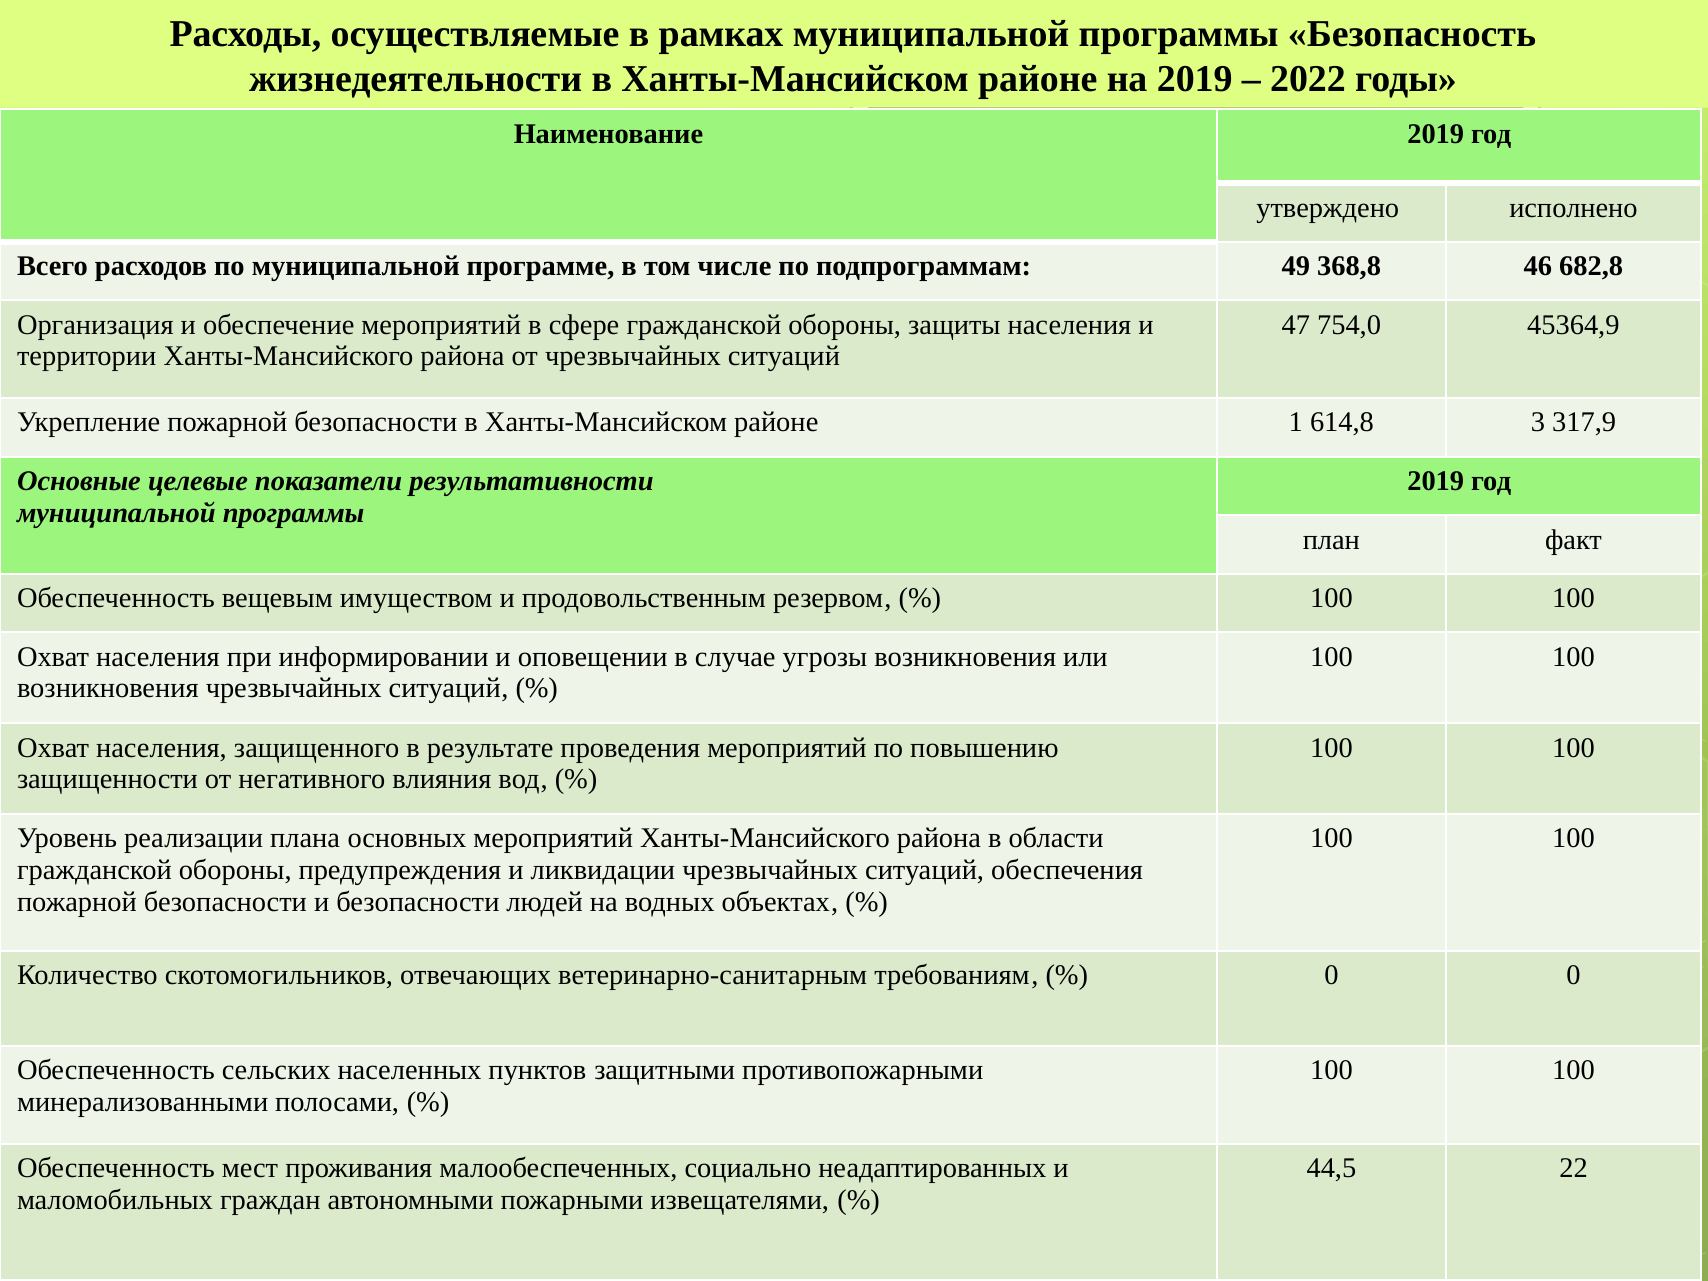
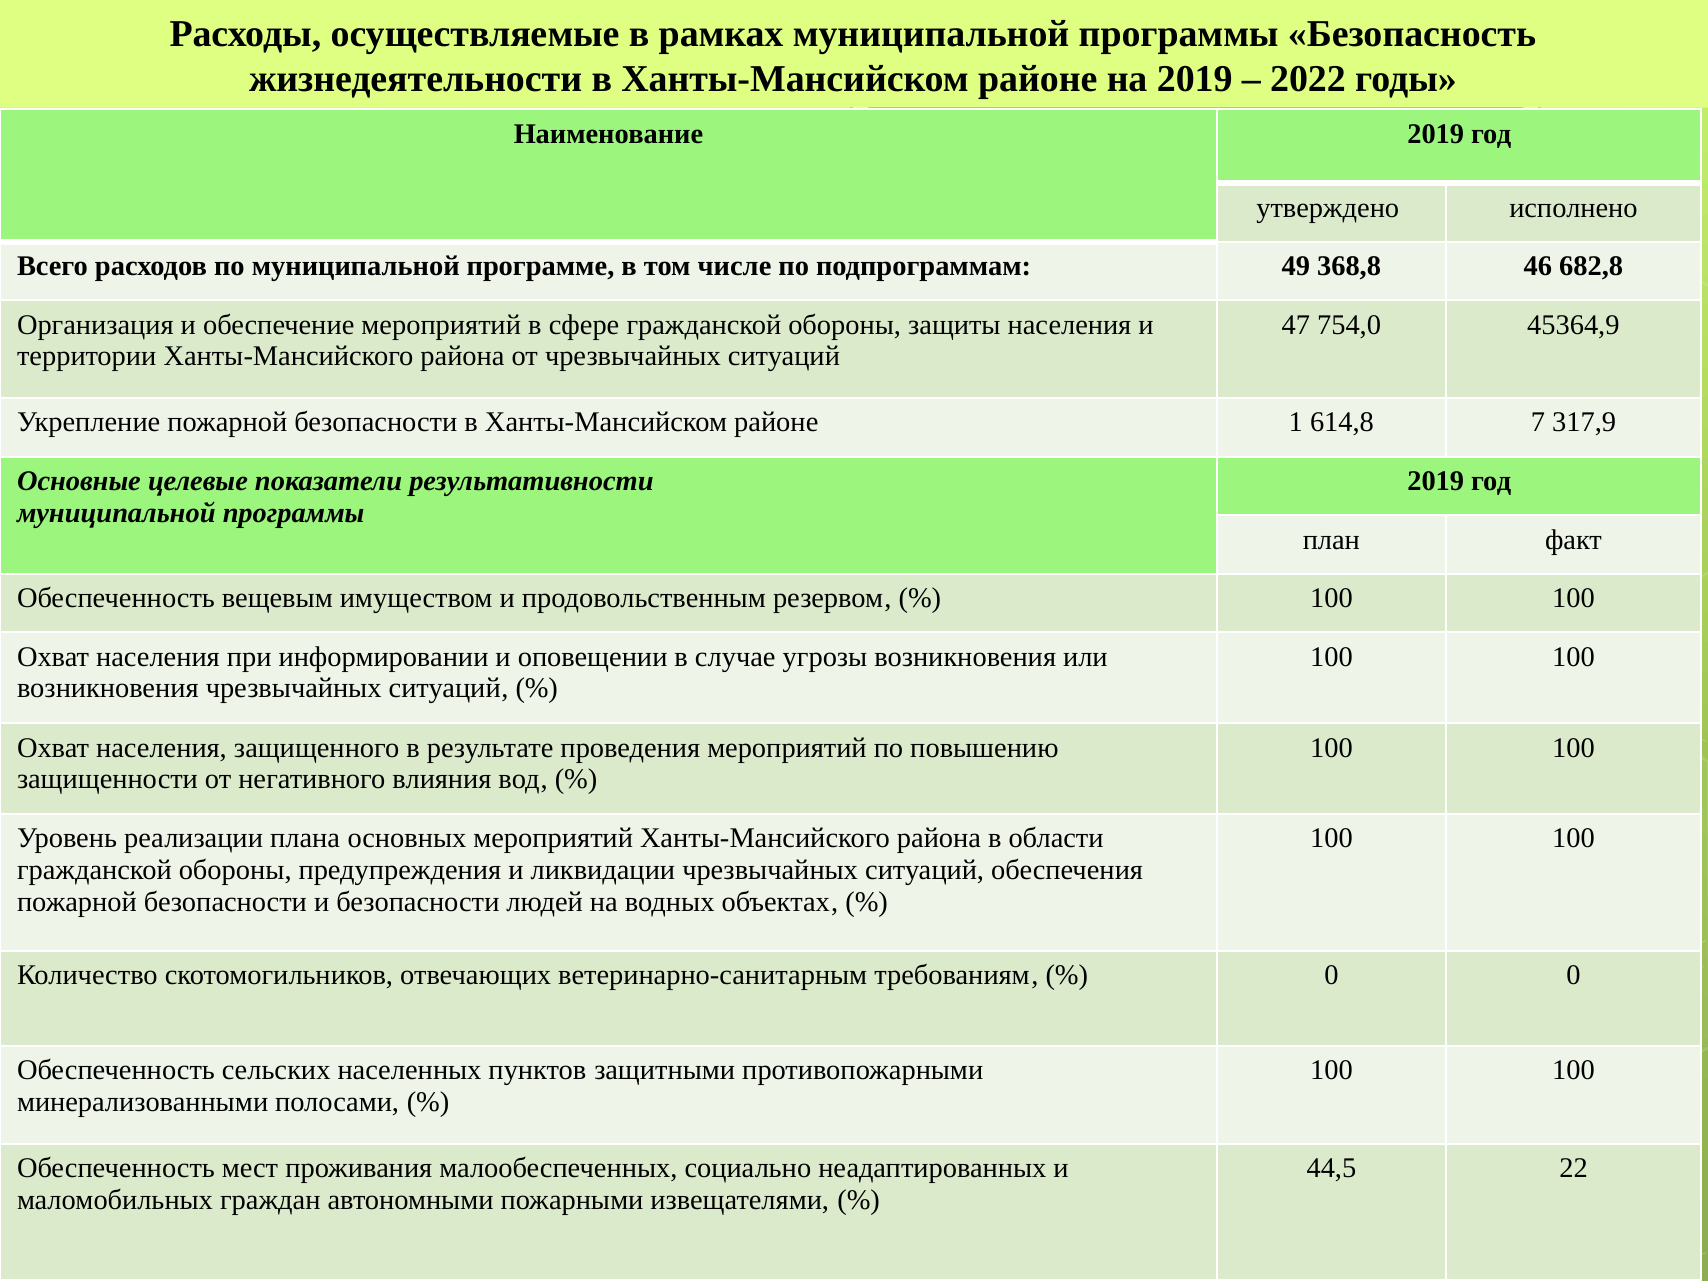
3: 3 -> 7
